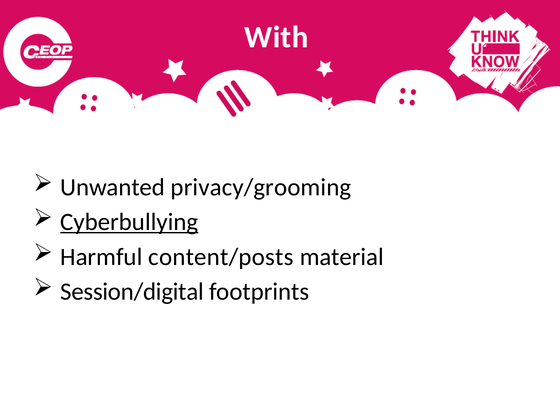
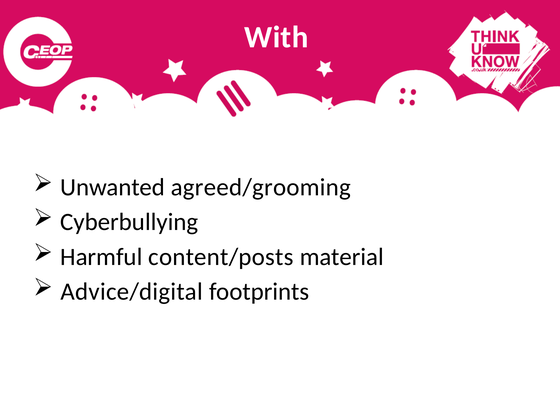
privacy/grooming: privacy/grooming -> agreed/grooming
Cyberbullying underline: present -> none
Session/digital: Session/digital -> Advice/digital
